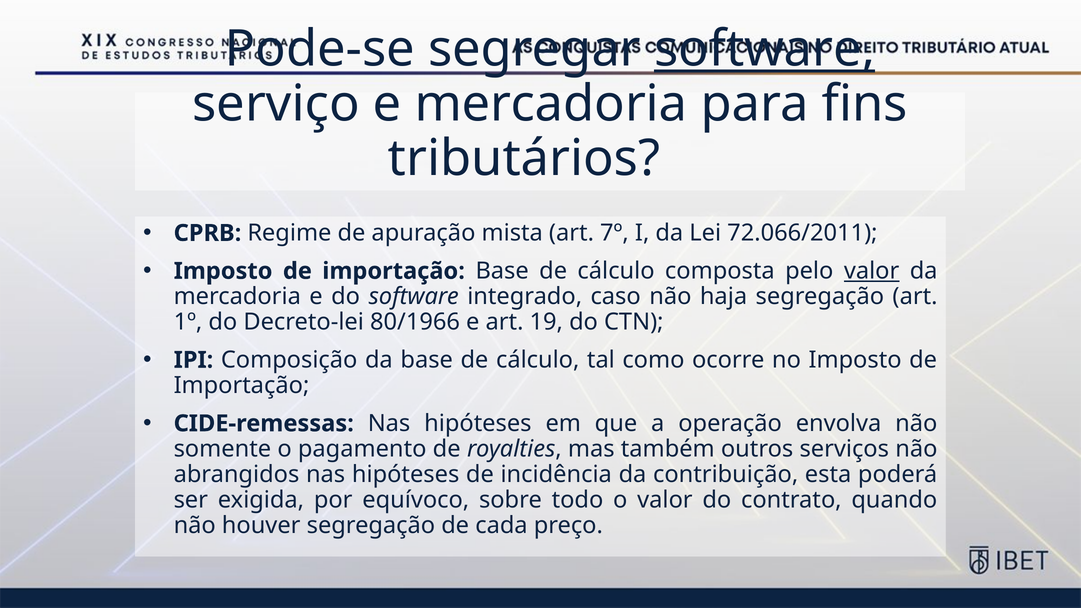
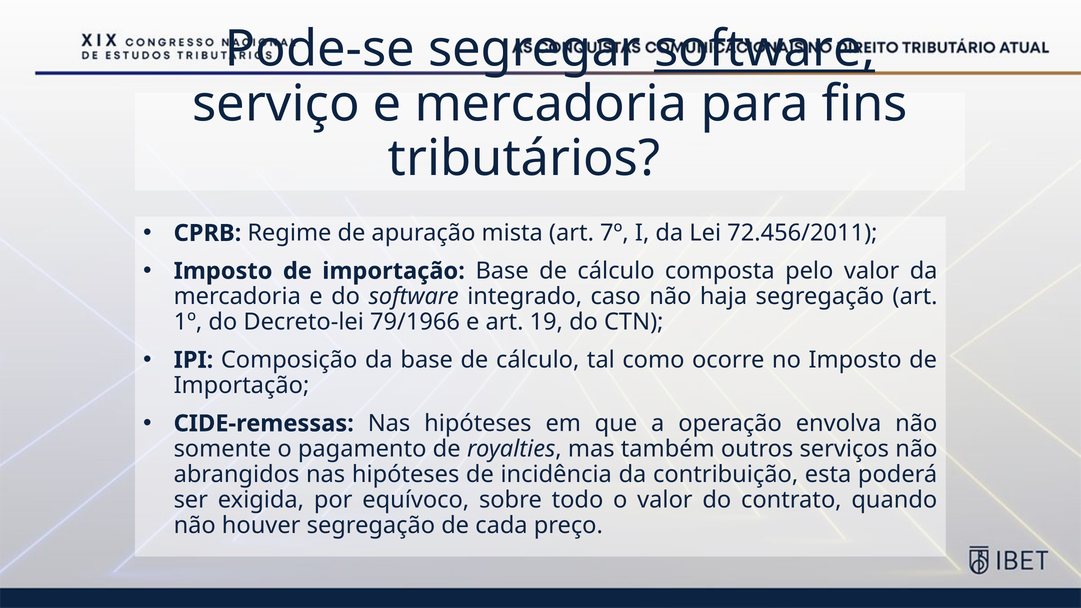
72.066/2011: 72.066/2011 -> 72.456/2011
valor at (872, 271) underline: present -> none
80/1966: 80/1966 -> 79/1966
